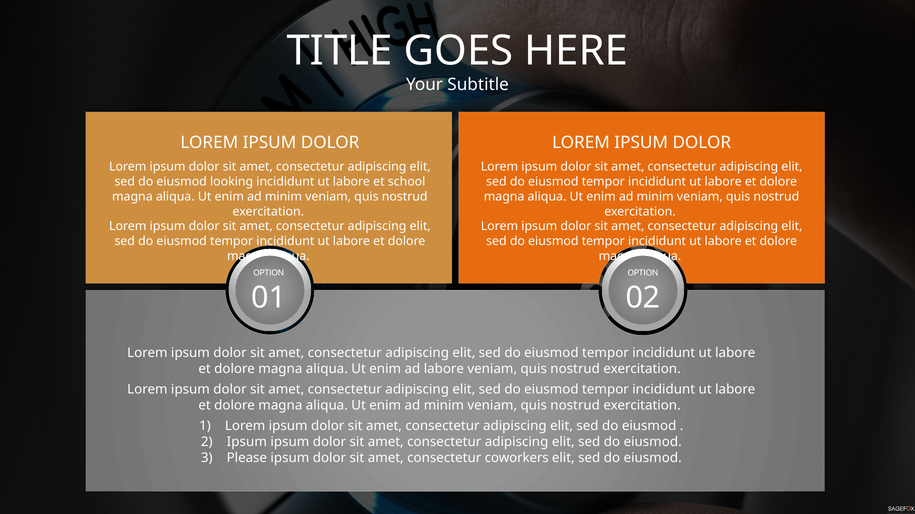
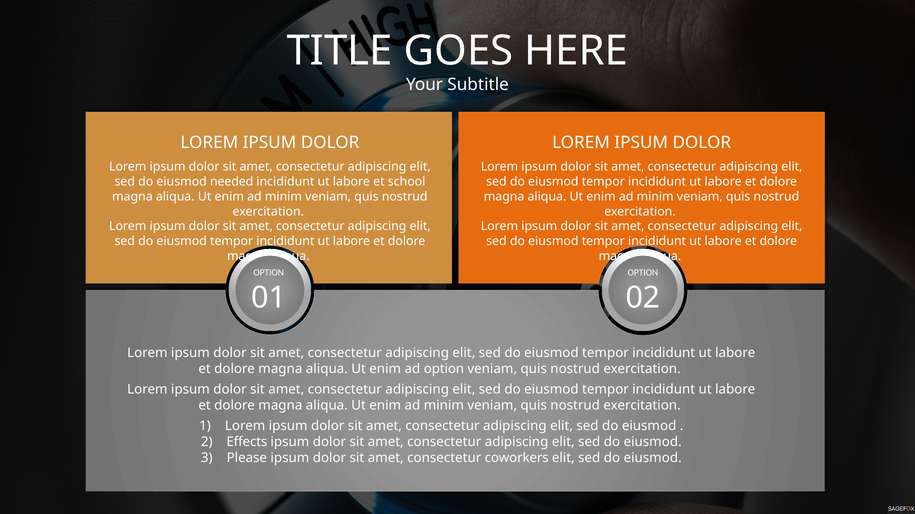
looking: looking -> needed
ad labore: labore -> option
Ipsum at (247, 443): Ipsum -> Effects
